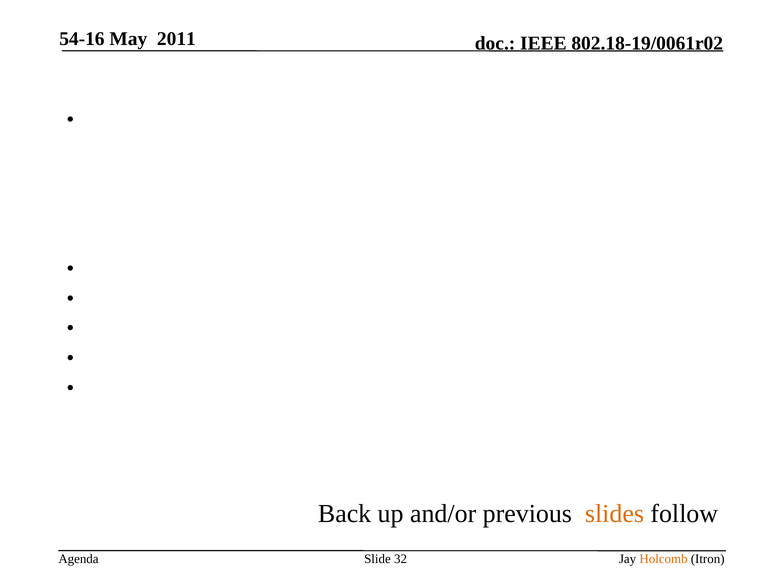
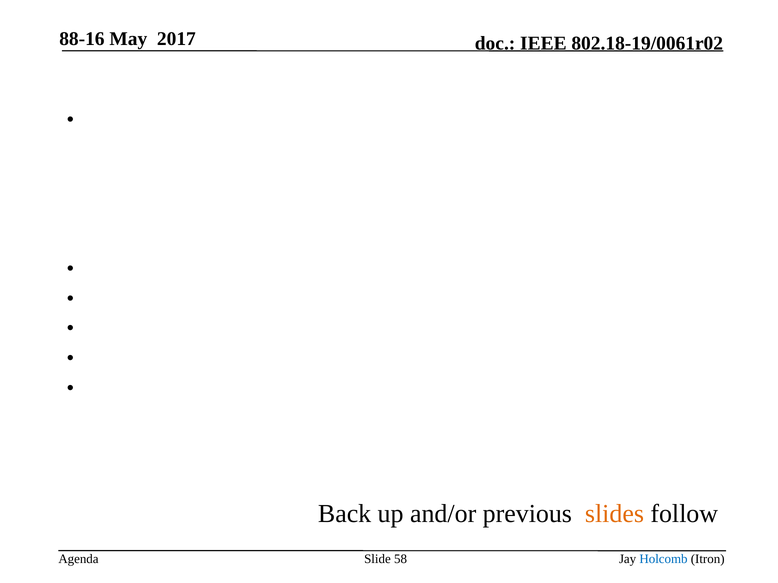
54-16: 54-16 -> 88-16
2011: 2011 -> 2017
32: 32 -> 58
Holcomb colour: orange -> blue
